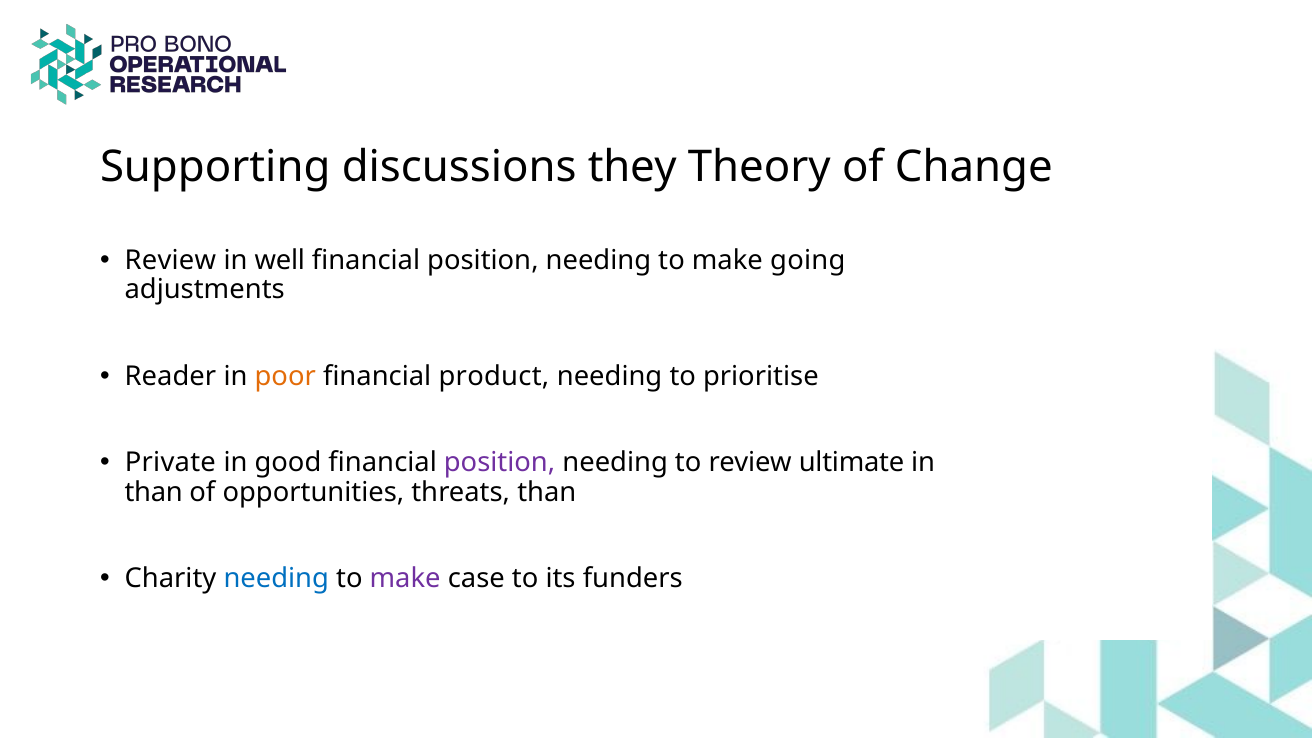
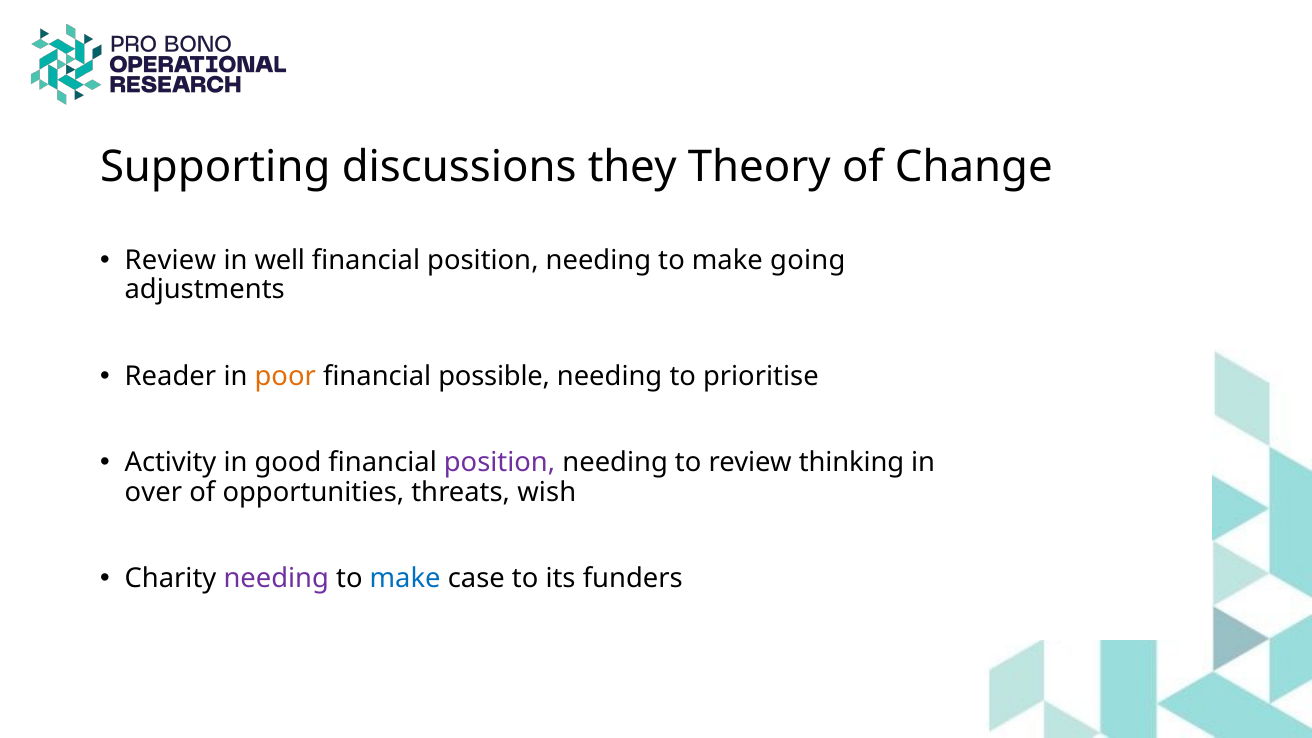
product: product -> possible
Private: Private -> Activity
ultimate: ultimate -> thinking
than at (154, 492): than -> over
threats than: than -> wish
needing at (276, 579) colour: blue -> purple
make at (405, 579) colour: purple -> blue
